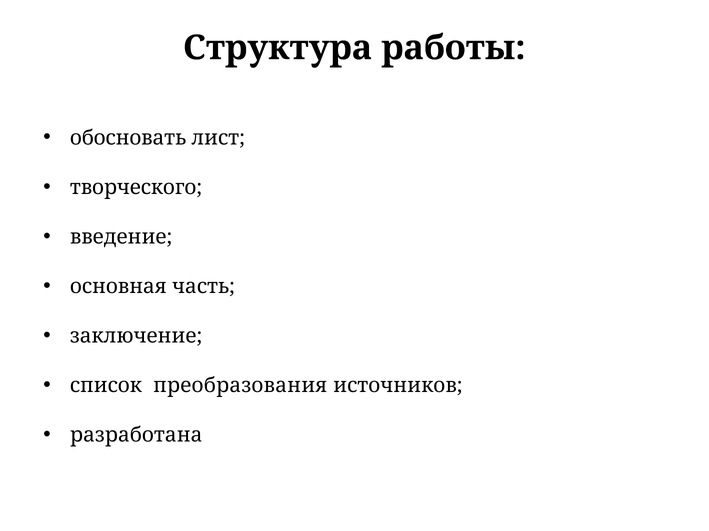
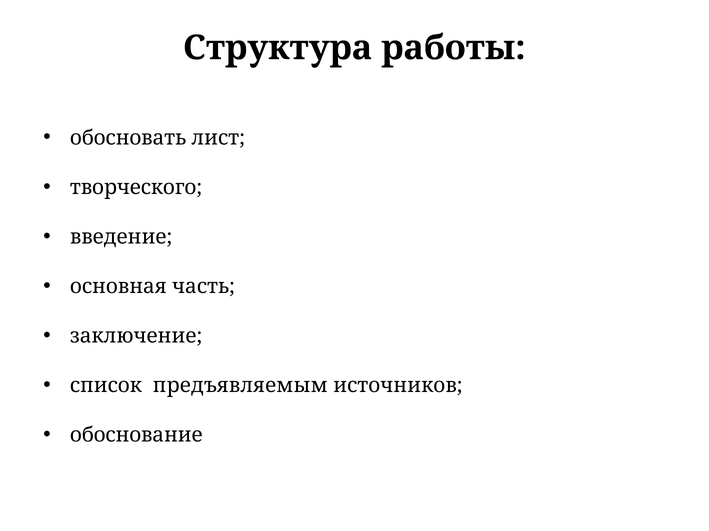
преобразования: преобразования -> предъявляемым
разработана: разработана -> обоснование
